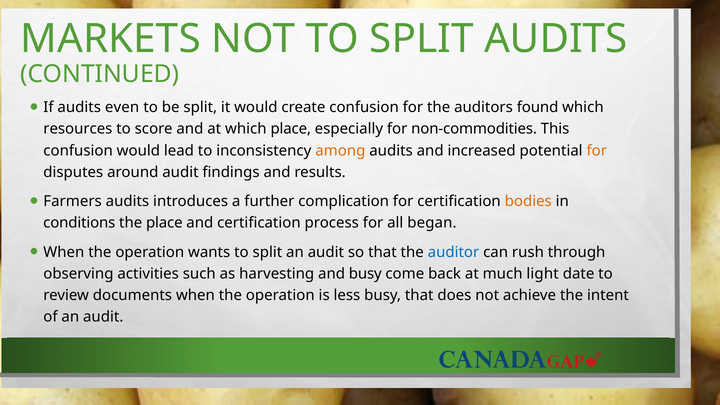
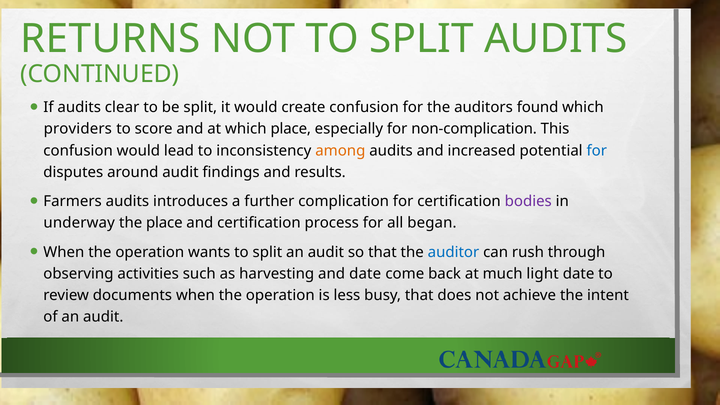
MARKETS: MARKETS -> RETURNS
even: even -> clear
resources: resources -> providers
non-commodities: non-commodities -> non-complication
for at (597, 151) colour: orange -> blue
bodies colour: orange -> purple
conditions: conditions -> underway
and busy: busy -> date
